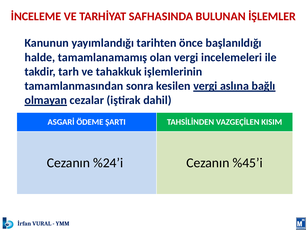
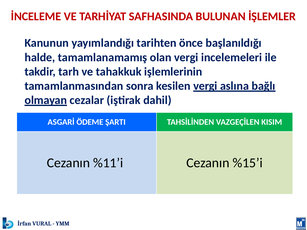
%24’i: %24’i -> %11’i
%45’i: %45’i -> %15’i
